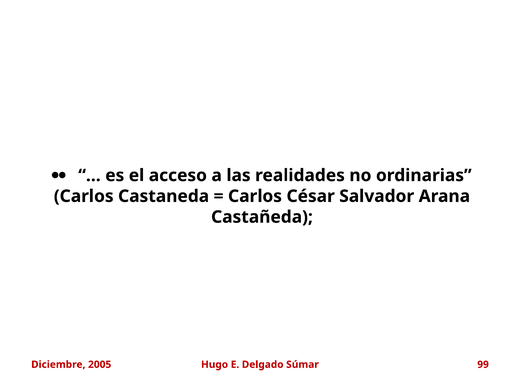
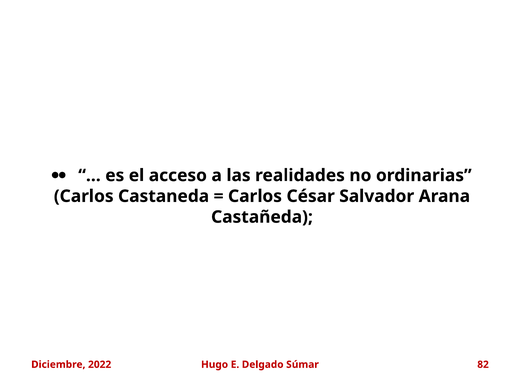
2005: 2005 -> 2022
99: 99 -> 82
